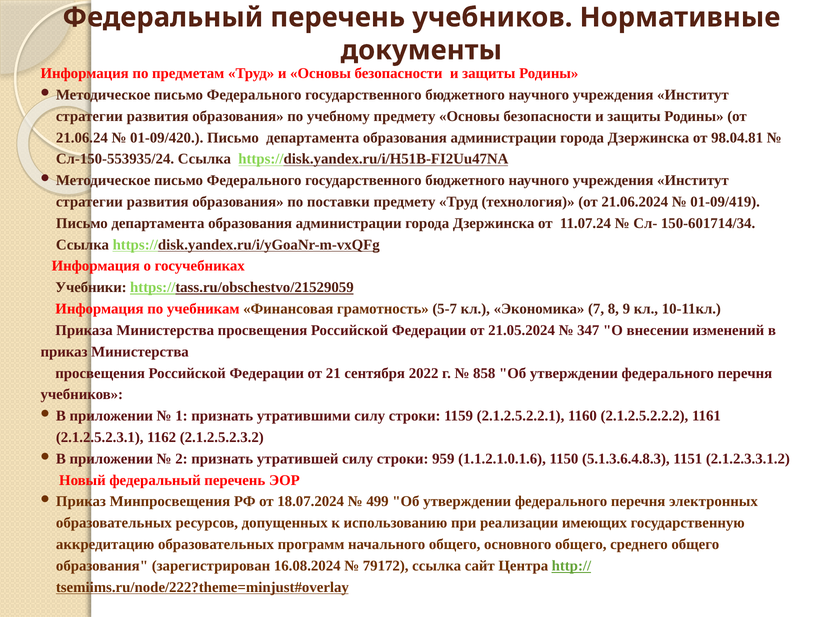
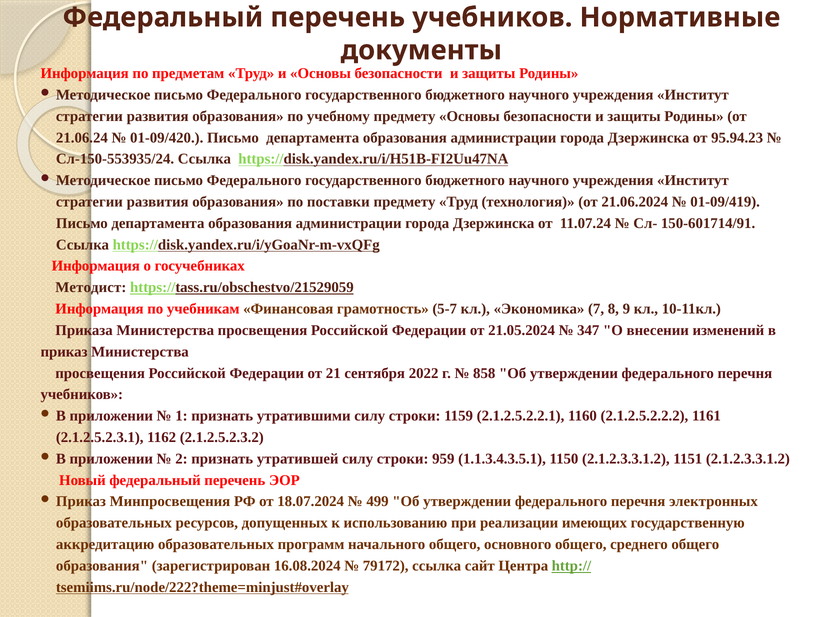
98.04.81: 98.04.81 -> 95.94.23
150-601714/34: 150-601714/34 -> 150-601714/91
Учебники: Учебники -> Методист
1.1.2.1.0.1.6: 1.1.2.1.0.1.6 -> 1.1.3.4.3.5.1
1150 5.1.3.6.4.8.3: 5.1.3.6.4.8.3 -> 2.1.2.3.3.1.2
